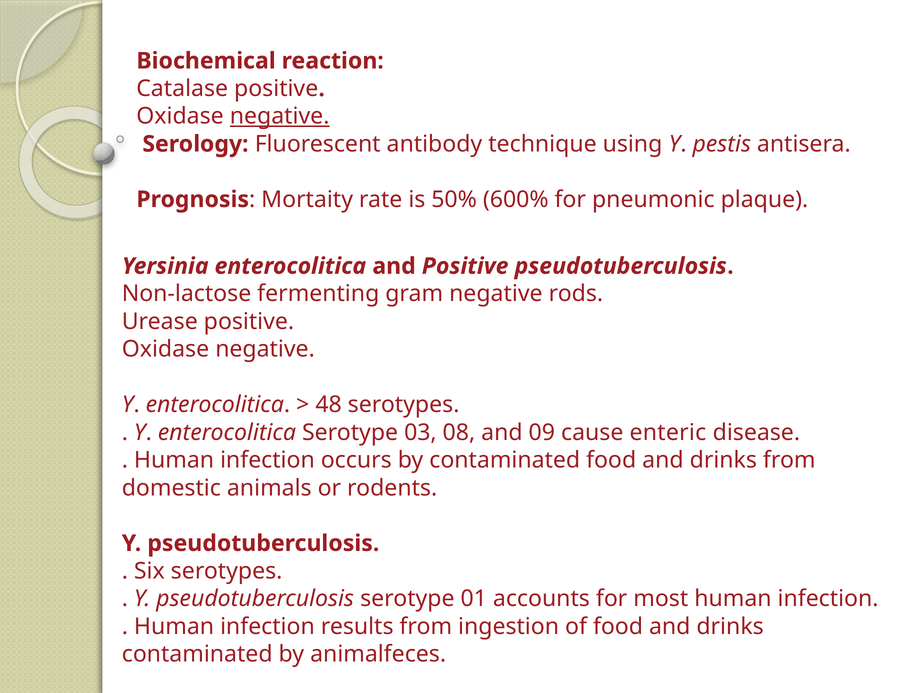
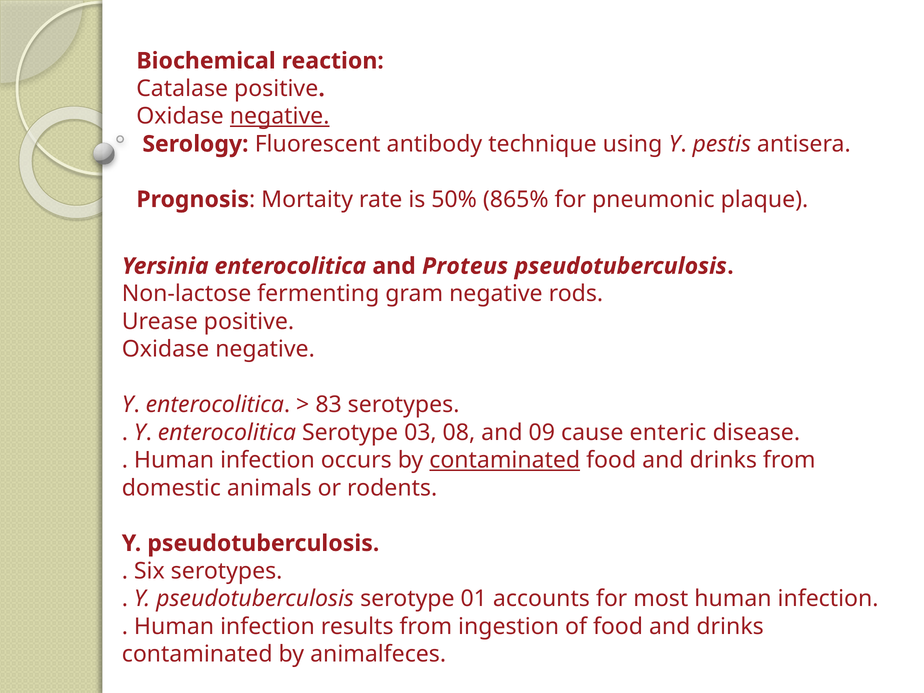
600%: 600% -> 865%
and Positive: Positive -> Proteus
48: 48 -> 83
contaminated at (505, 460) underline: none -> present
